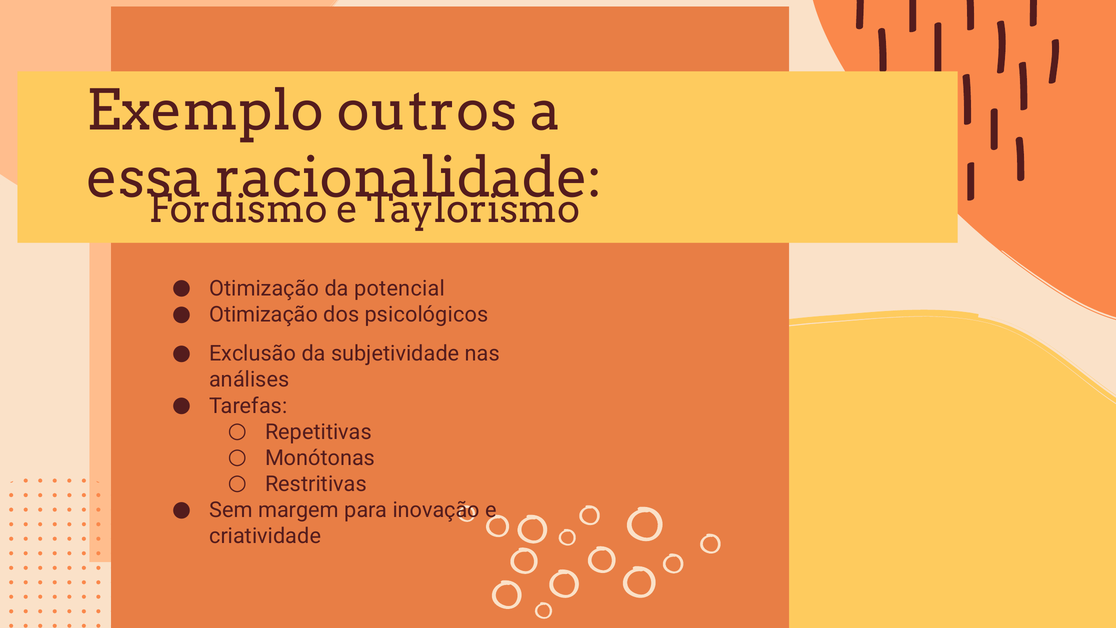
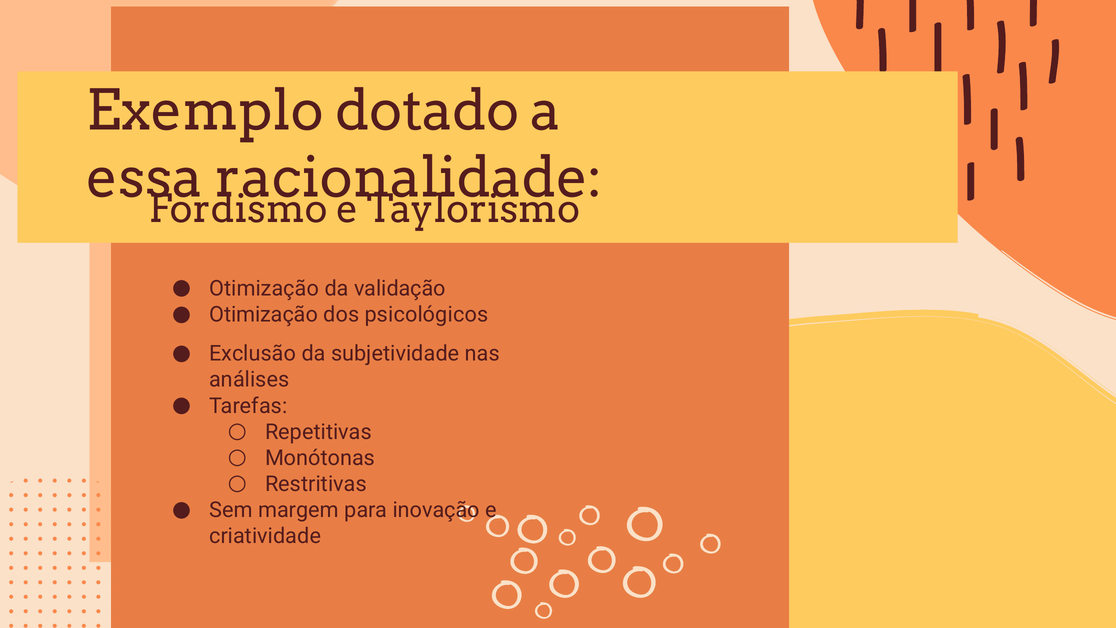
outros: outros -> dotado
potencial: potencial -> validação
